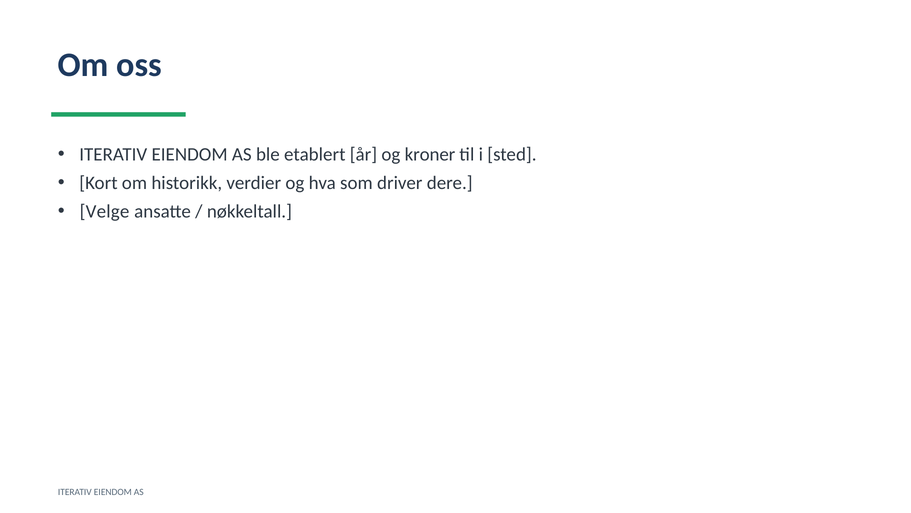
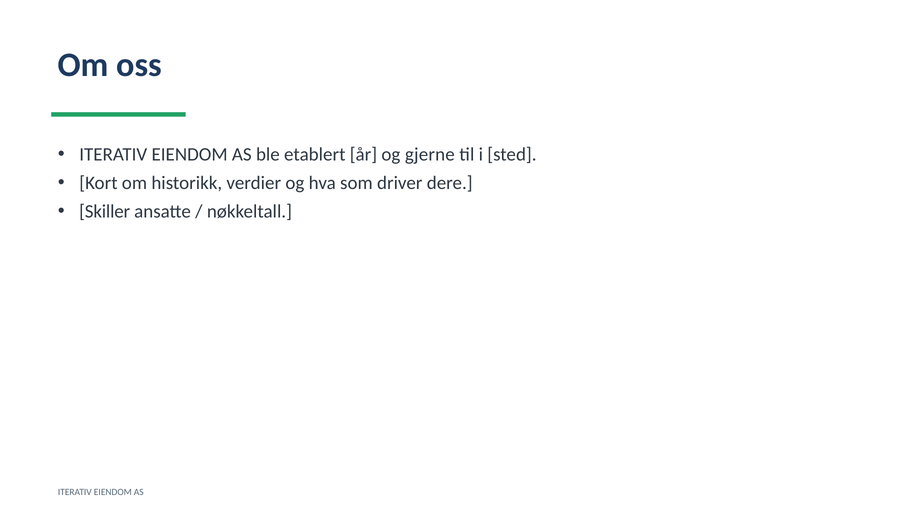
kroner: kroner -> gjerne
Velge: Velge -> Skiller
